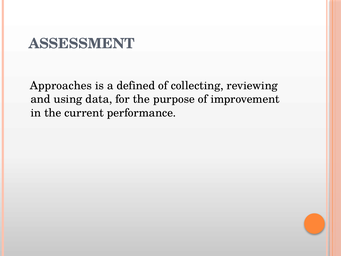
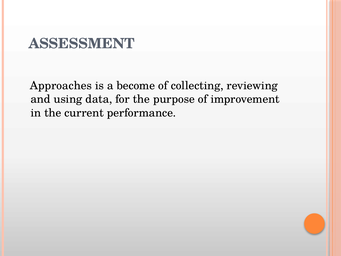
defined: defined -> become
